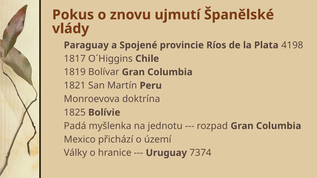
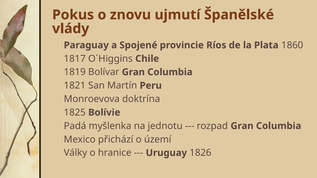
4198: 4198 -> 1860
7374: 7374 -> 1826
